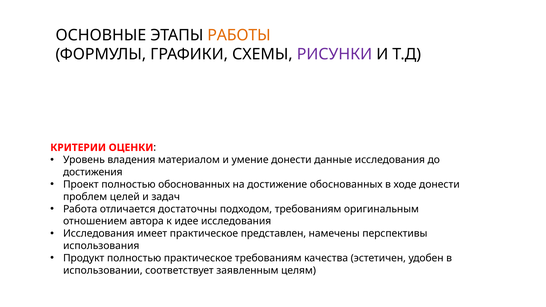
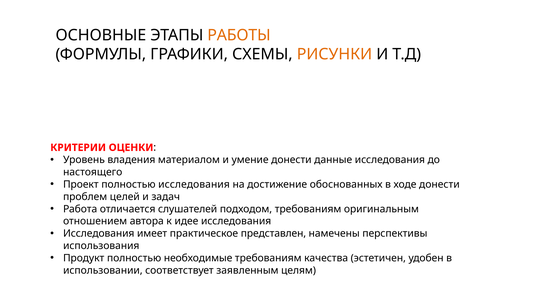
РИСУНКИ colour: purple -> orange
достижения: достижения -> настоящего
полностью обоснованных: обоснованных -> исследования
достаточны: достаточны -> слушателей
полностью практическое: практическое -> необходимые
